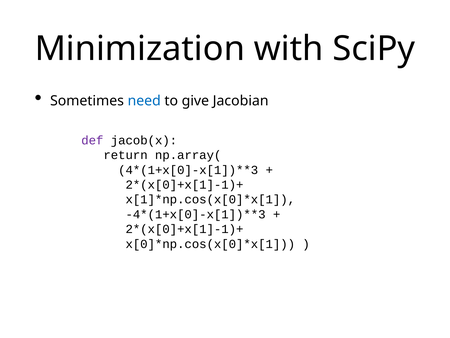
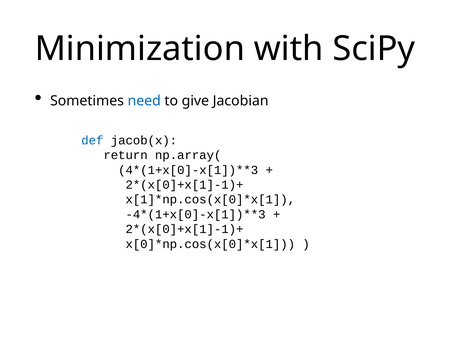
def colour: purple -> blue
